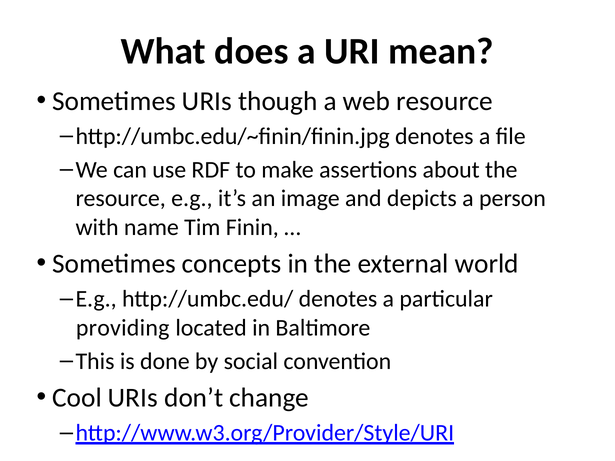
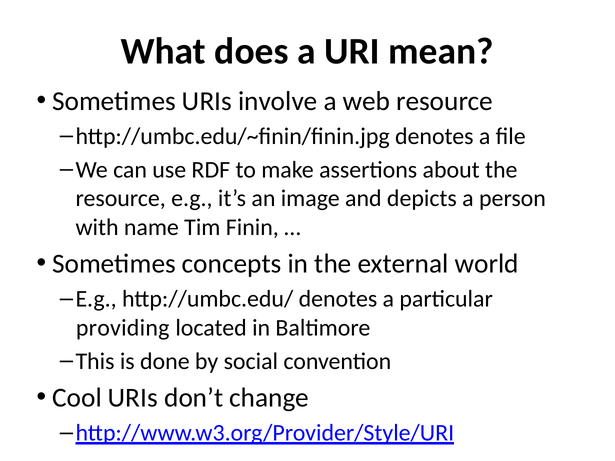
though: though -> involve
